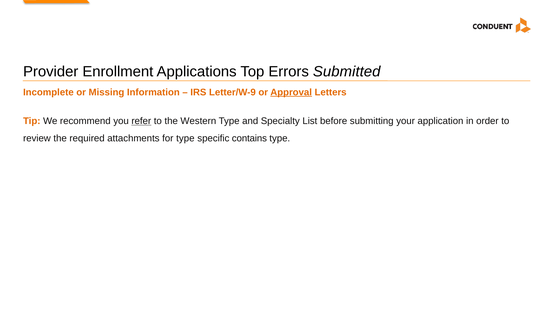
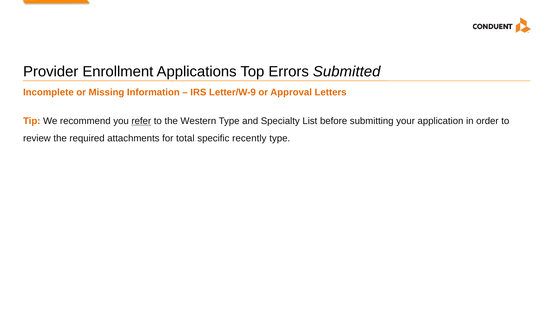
Approval underline: present -> none
for type: type -> total
contains: contains -> recently
